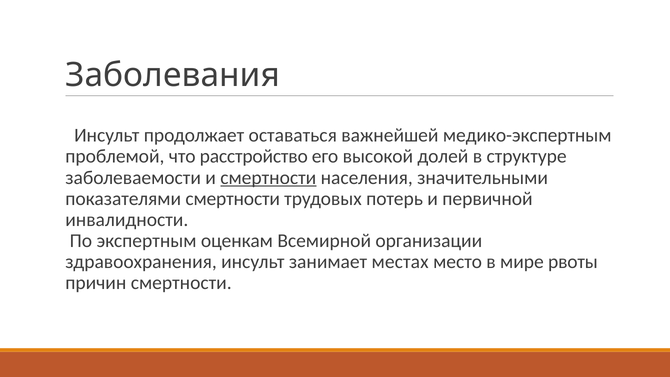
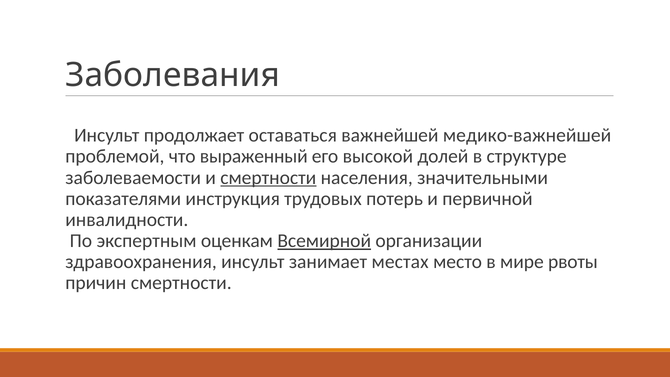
медико-экспертным: медико-экспертным -> медико-важнейшей
расстройство: расстройство -> выраженный
показателями смертности: смертности -> инструкция
Всемирной underline: none -> present
